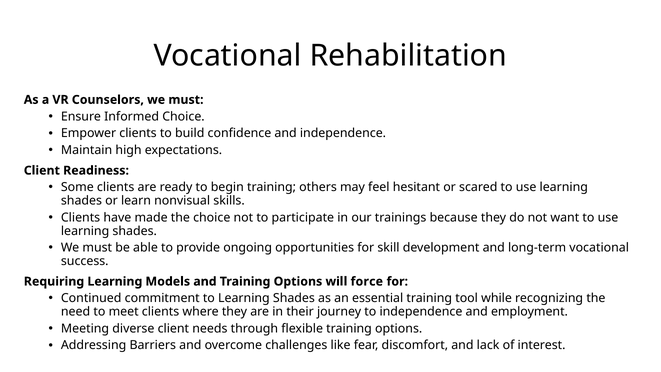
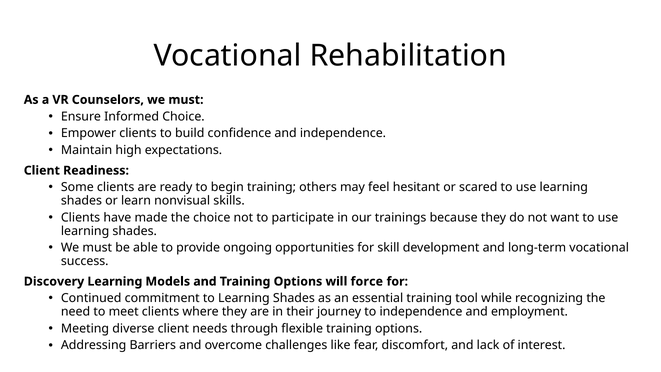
Requiring: Requiring -> Discovery
